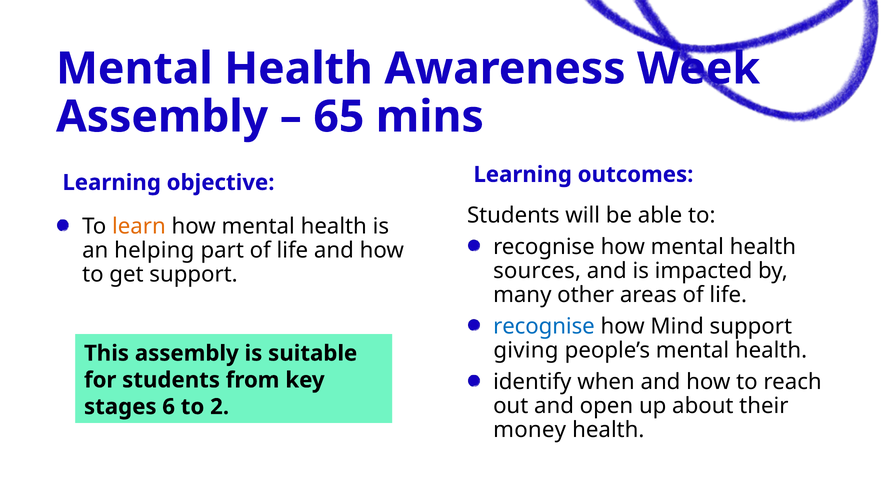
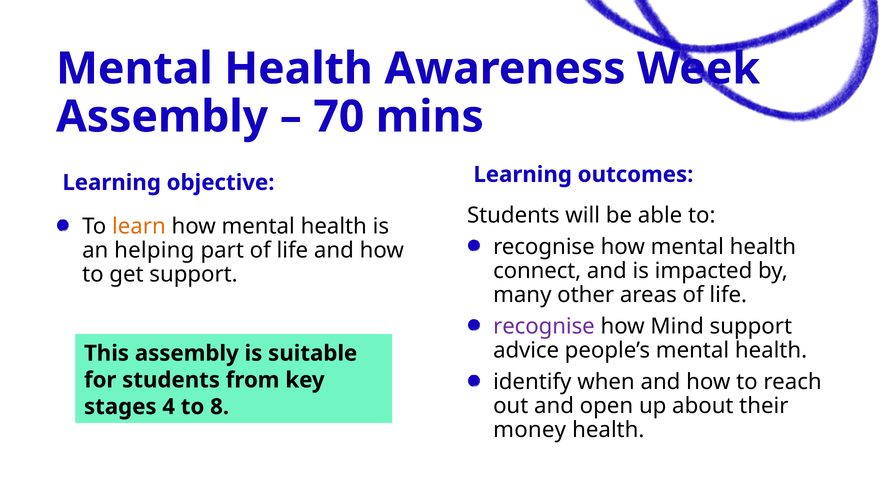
65: 65 -> 70
sources: sources -> connect
recognise at (544, 326) colour: blue -> purple
giving: giving -> advice
6: 6 -> 4
2: 2 -> 8
